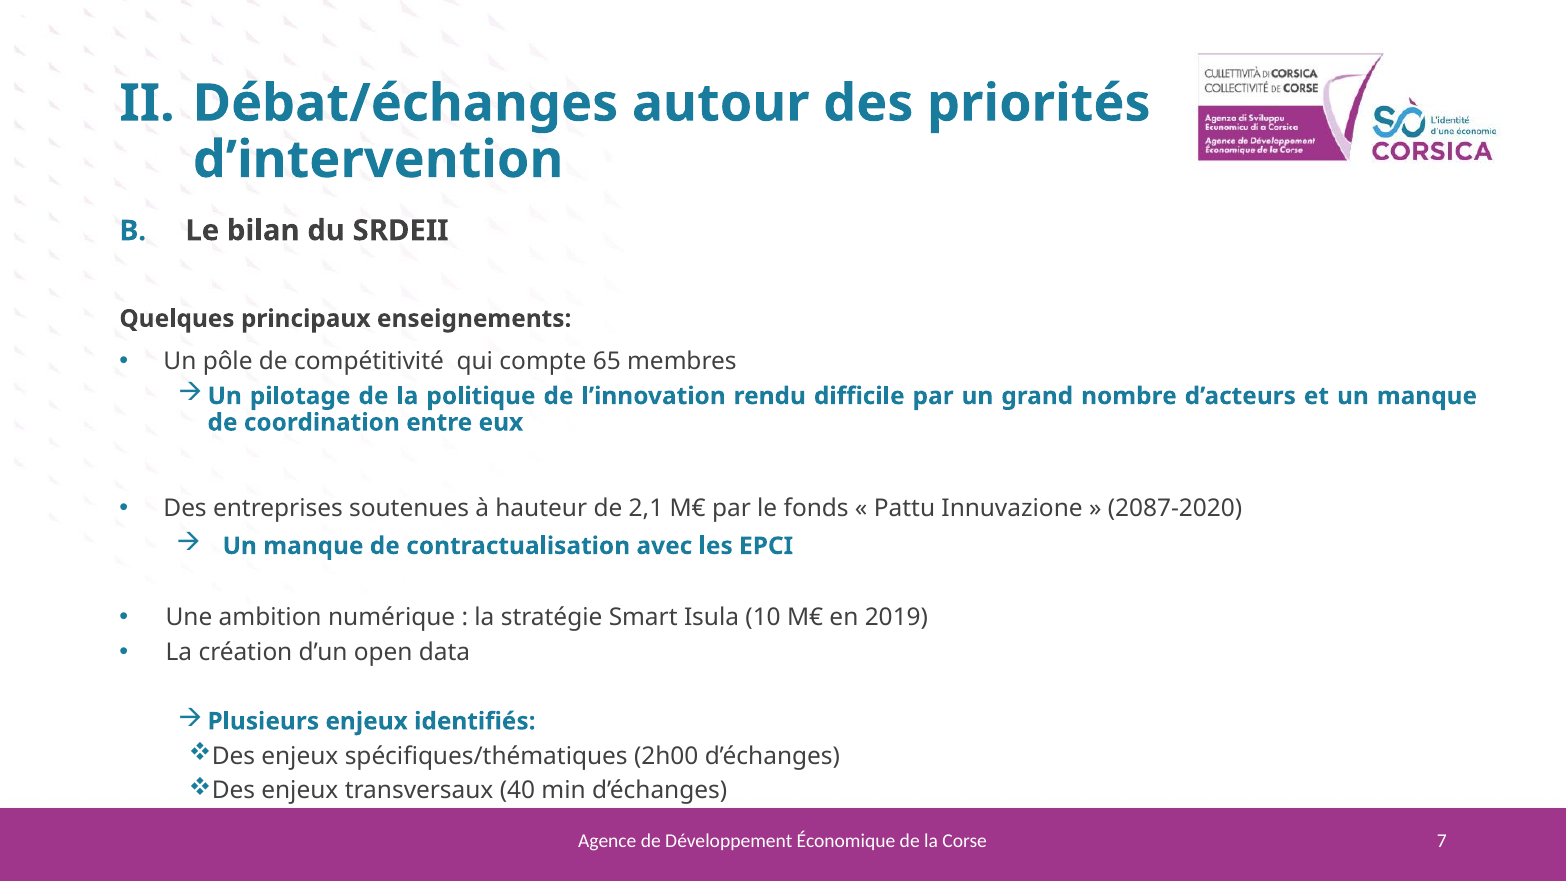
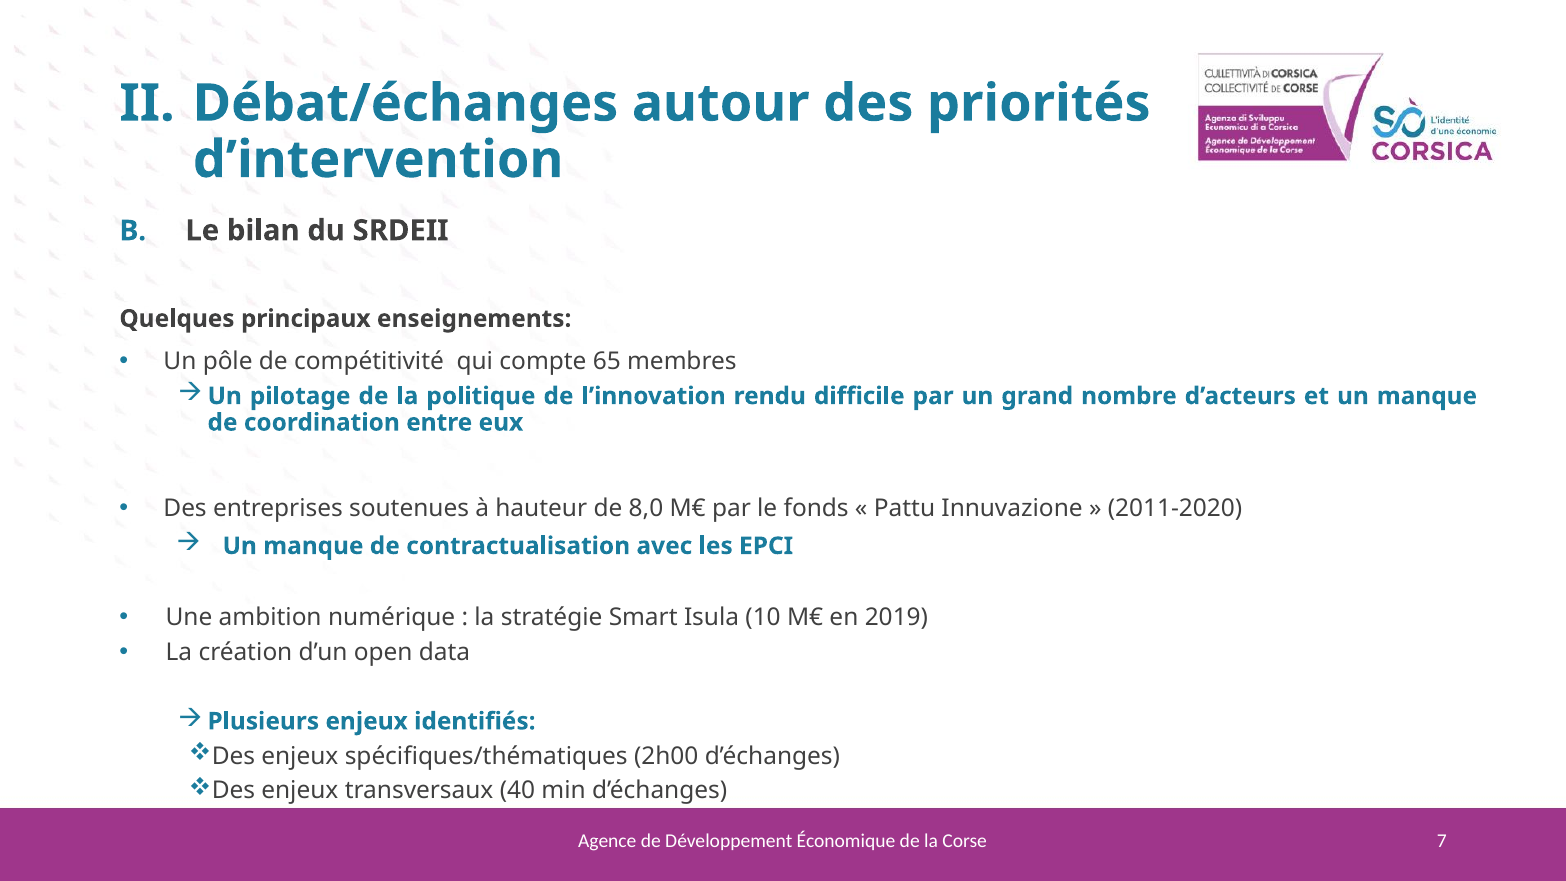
2,1: 2,1 -> 8,0
2087-2020: 2087-2020 -> 2011-2020
